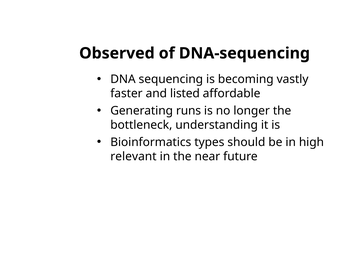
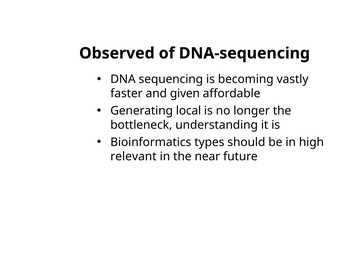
listed: listed -> given
runs: runs -> local
